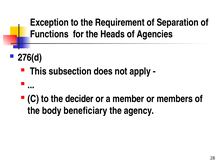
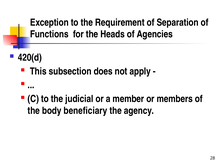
276(d: 276(d -> 420(d
decider: decider -> judicial
